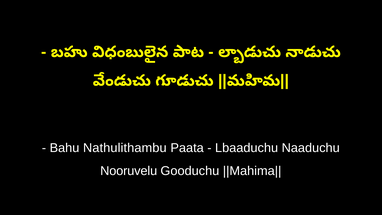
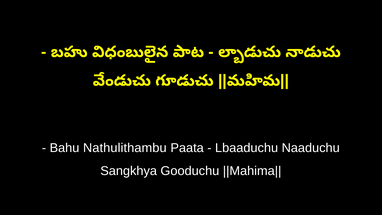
Nooruvelu: Nooruvelu -> Sangkhya
